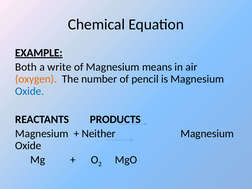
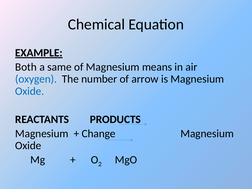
write: write -> same
oxygen colour: orange -> blue
pencil: pencil -> arrow
Neither: Neither -> Change
